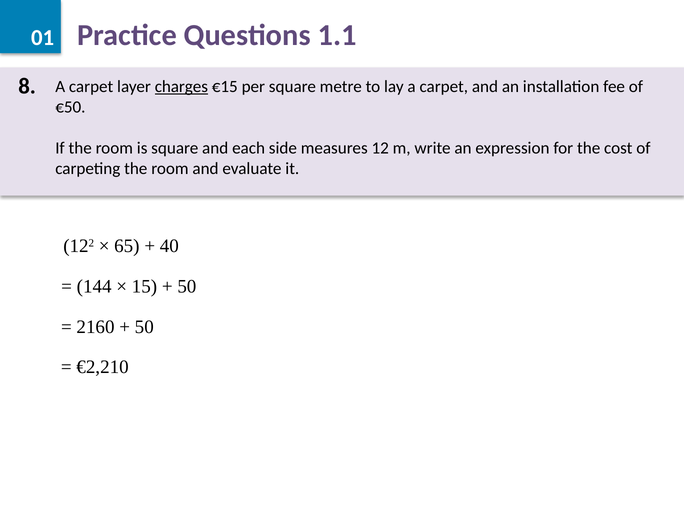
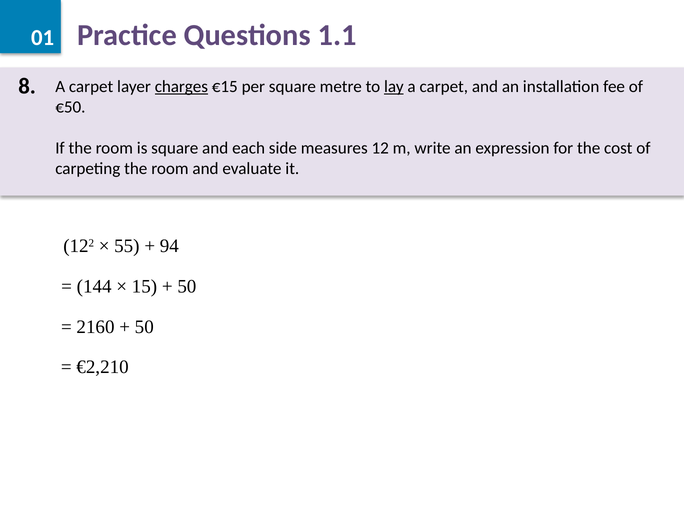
lay underline: none -> present
65: 65 -> 55
40: 40 -> 94
